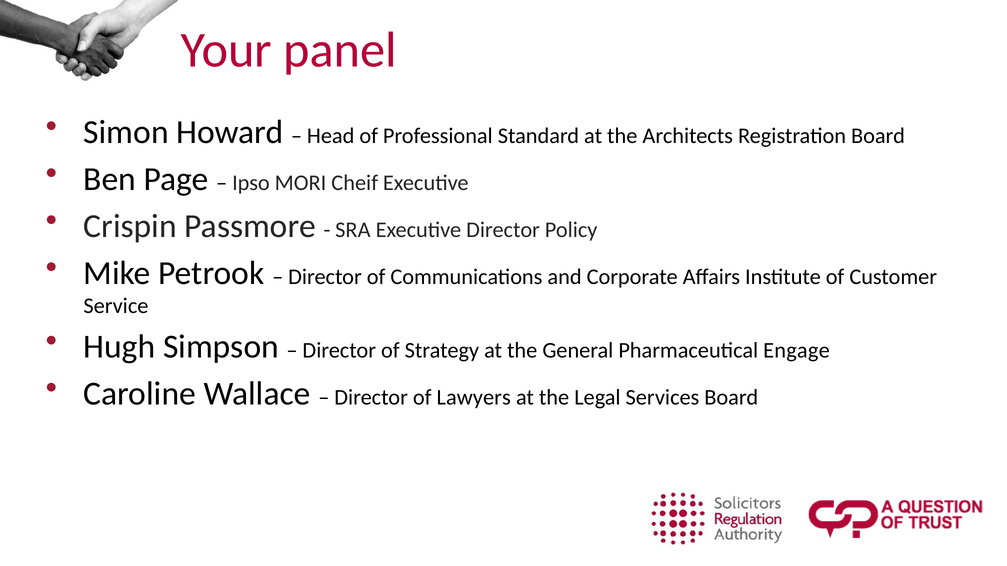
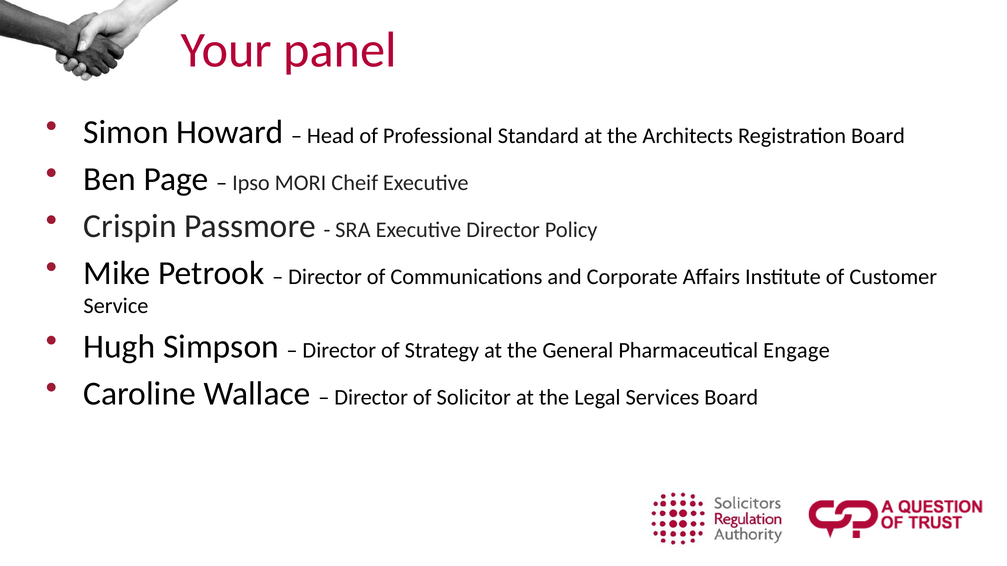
Lawyers: Lawyers -> Solicitor
